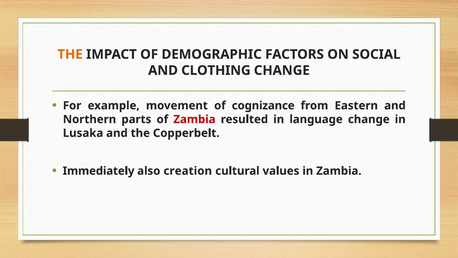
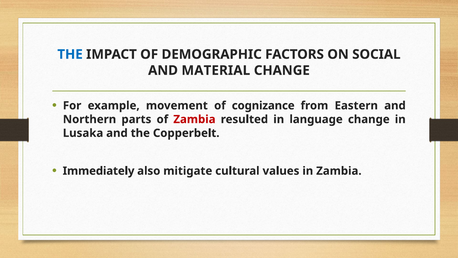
THE at (70, 54) colour: orange -> blue
CLOTHING: CLOTHING -> MATERIAL
creation: creation -> mitigate
